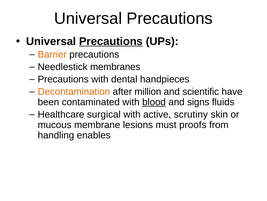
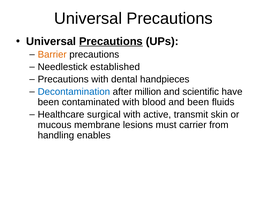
membranes: membranes -> established
Decontamination colour: orange -> blue
blood underline: present -> none
and signs: signs -> been
scrutiny: scrutiny -> transmit
proofs: proofs -> carrier
